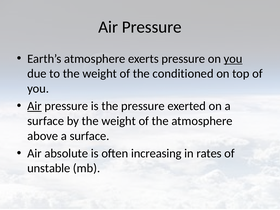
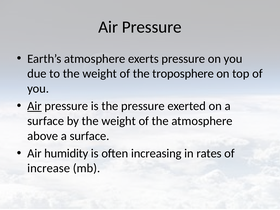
you at (233, 59) underline: present -> none
conditioned: conditioned -> troposphere
absolute: absolute -> humidity
unstable: unstable -> increase
